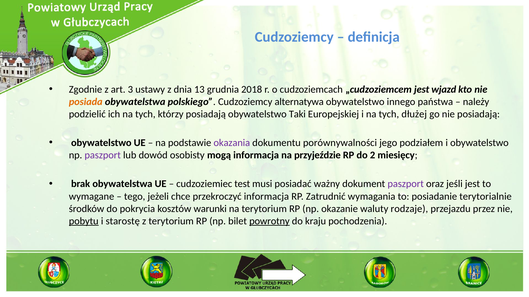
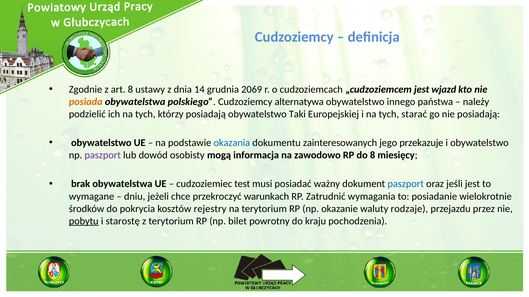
art 3: 3 -> 8
13: 13 -> 14
2018: 2018 -> 2069
dłużej: dłużej -> starać
okazania colour: purple -> blue
porównywalności: porównywalności -> zainteresowanych
podziałem: podziałem -> przekazuje
przyjeździe: przyjeździe -> zawodowo
do 2: 2 -> 8
paszport at (406, 184) colour: purple -> blue
tego: tego -> dniu
przekroczyć informacja: informacja -> warunkach
terytorialnie: terytorialnie -> wielokrotnie
warunki: warunki -> rejestry
powrotny underline: present -> none
